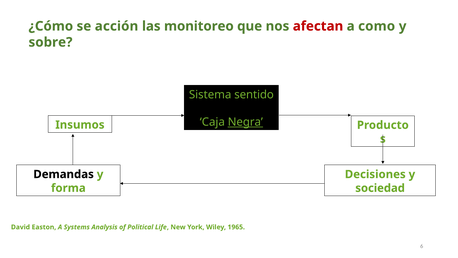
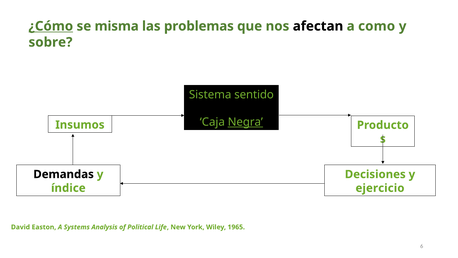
¿Cómo underline: none -> present
acción: acción -> misma
monitoreo: monitoreo -> problemas
afectan colour: red -> black
forma: forma -> índice
sociedad: sociedad -> ejercicio
